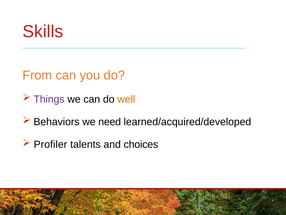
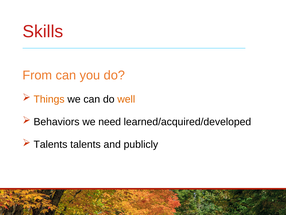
Things colour: purple -> orange
Profiler at (50, 144): Profiler -> Talents
choices: choices -> publicly
